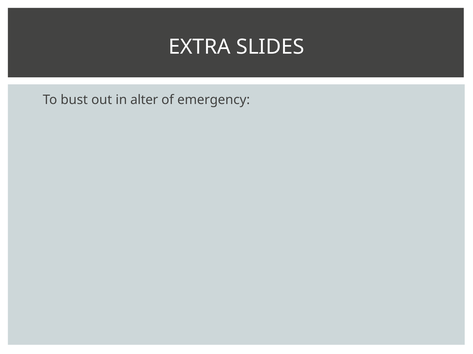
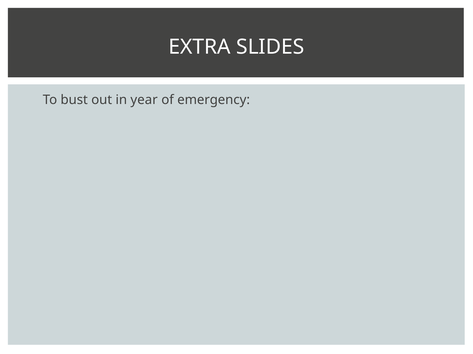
alter: alter -> year
